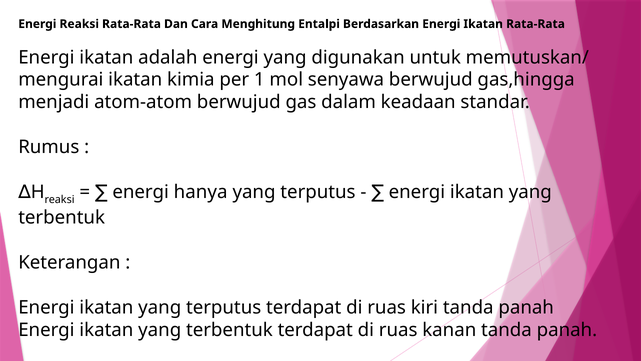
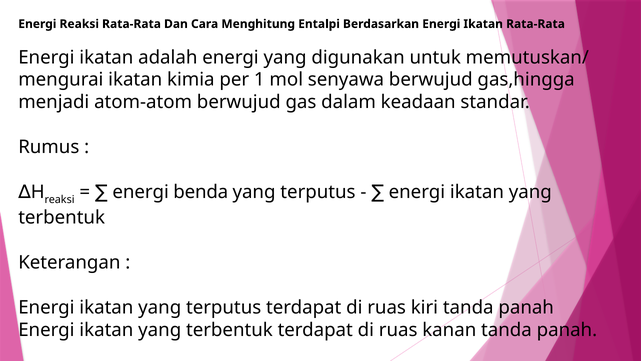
hanya: hanya -> benda
